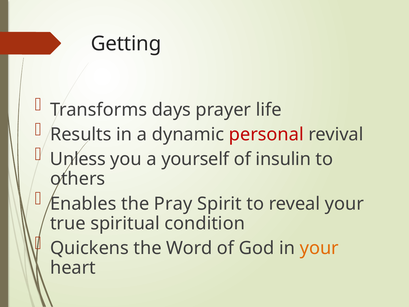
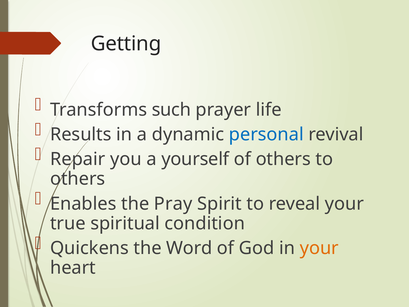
days: days -> such
personal colour: red -> blue
Unless: Unless -> Repair
of insulin: insulin -> others
